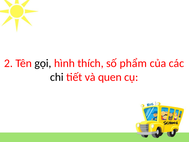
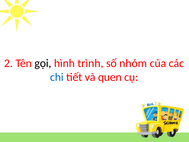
thích: thích -> trình
phẩm: phẩm -> nhóm
chi colour: black -> blue
